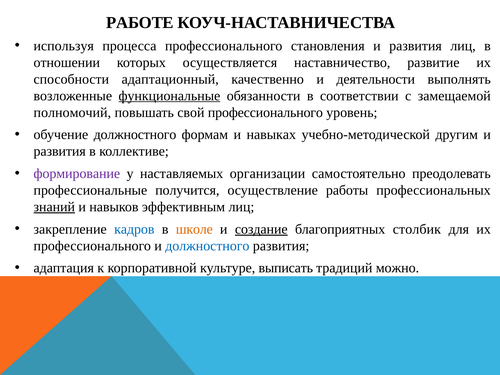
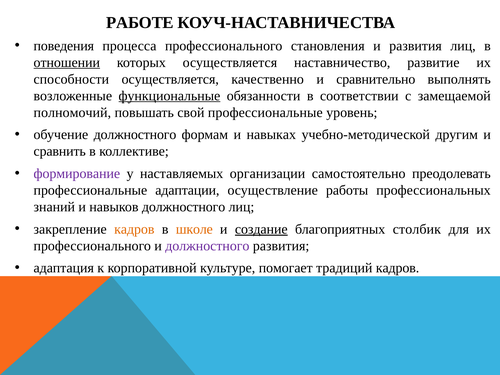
используя: используя -> поведения
отношении underline: none -> present
способности адаптационный: адаптационный -> осуществляется
деятельности: деятельности -> сравнительно
свой профессионального: профессионального -> профессиональные
развития at (60, 151): развития -> сравнить
получится: получится -> адаптации
знаний underline: present -> none
навыков эффективным: эффективным -> должностного
кадров at (134, 229) colour: blue -> orange
должностного at (207, 246) colour: blue -> purple
выписать: выписать -> помогает
традиций можно: можно -> кадров
